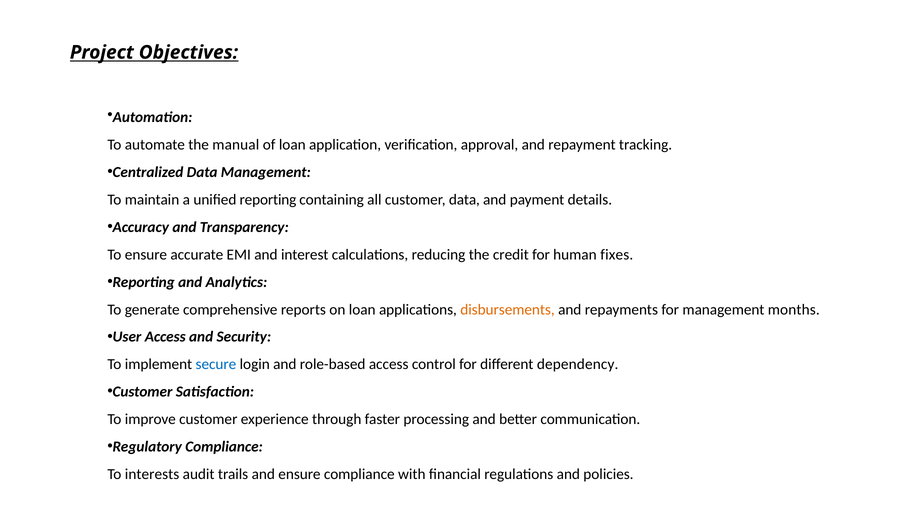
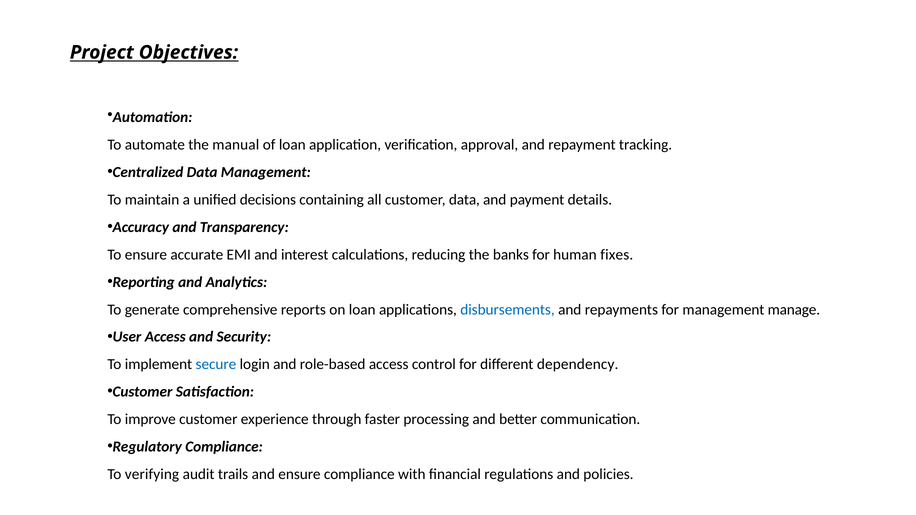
unified reporting: reporting -> decisions
credit: credit -> banks
disbursements colour: orange -> blue
months: months -> manage
interests: interests -> verifying
